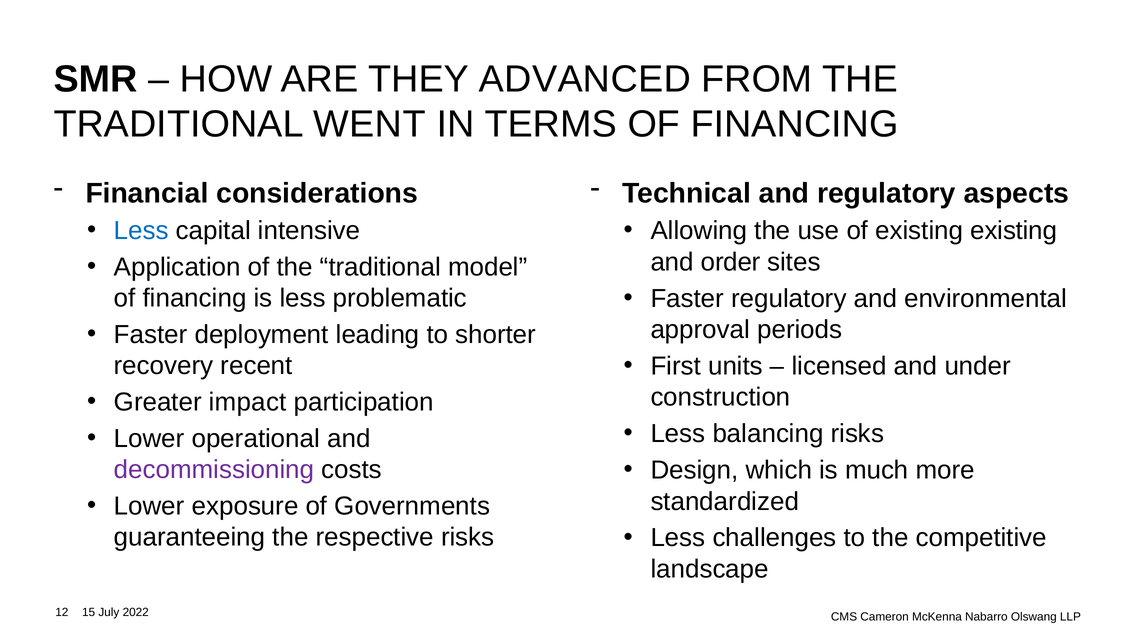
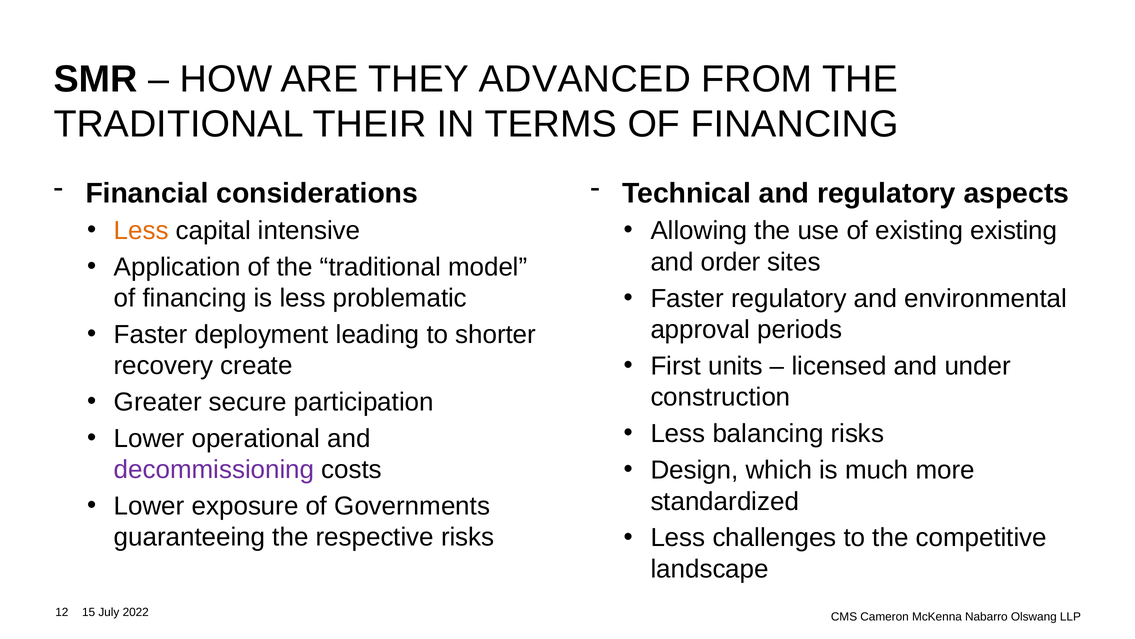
WENT: WENT -> THEIR
Less at (141, 231) colour: blue -> orange
recent: recent -> create
impact: impact -> secure
